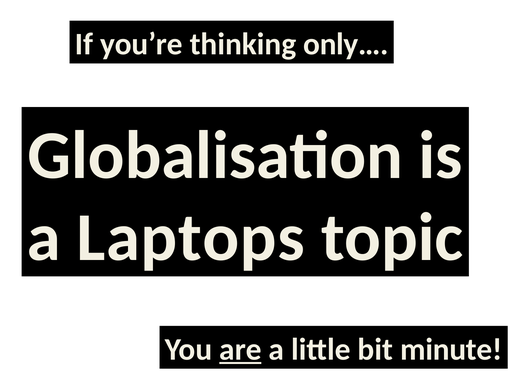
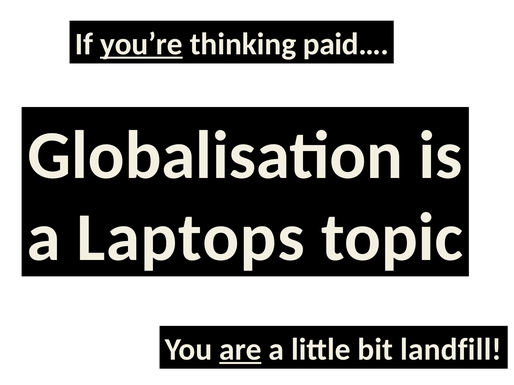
you’re underline: none -> present
only…: only… -> paid…
minute: minute -> landfill
